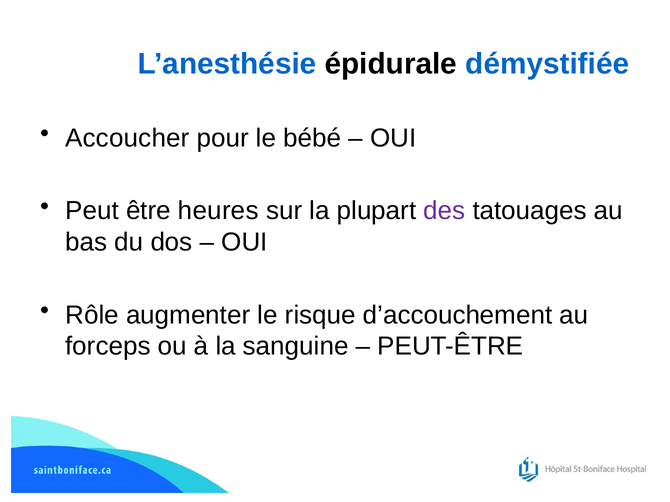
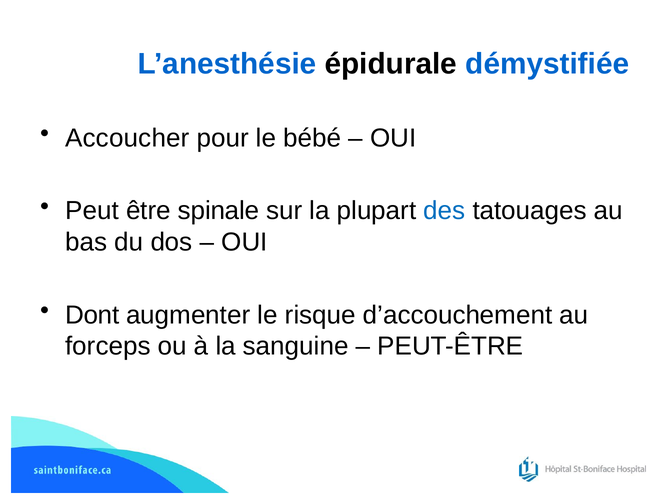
heures: heures -> spinale
des colour: purple -> blue
Rôle: Rôle -> Dont
